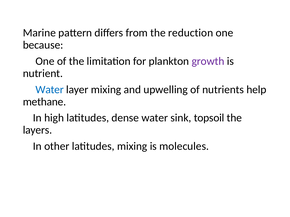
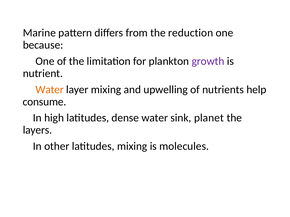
Water at (50, 90) colour: blue -> orange
methane: methane -> consume
topsoil: topsoil -> planet
